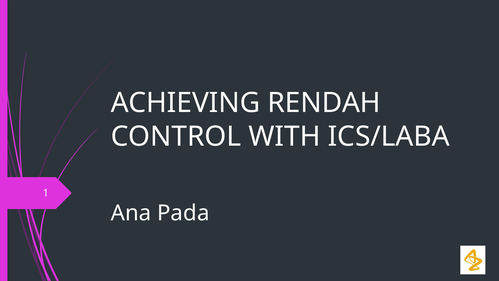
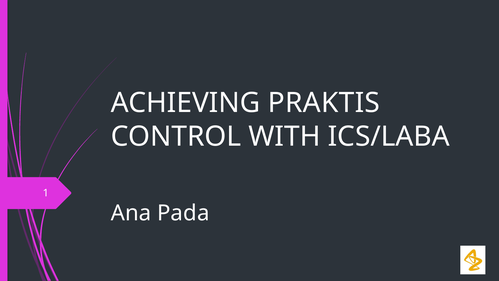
RENDAH: RENDAH -> PRAKTIS
